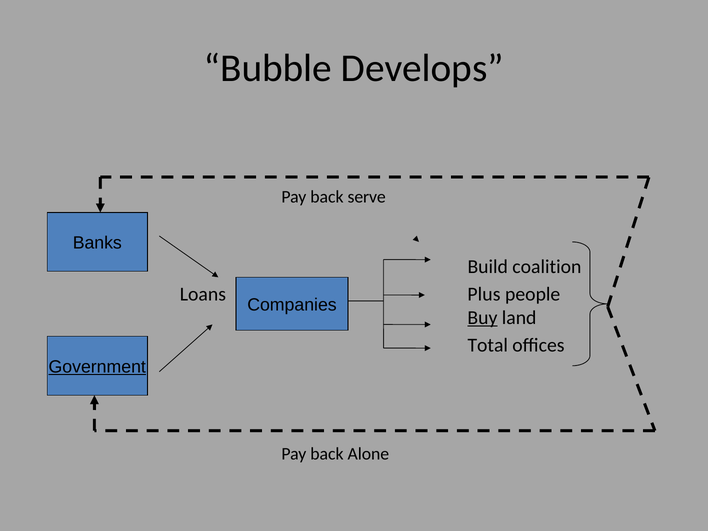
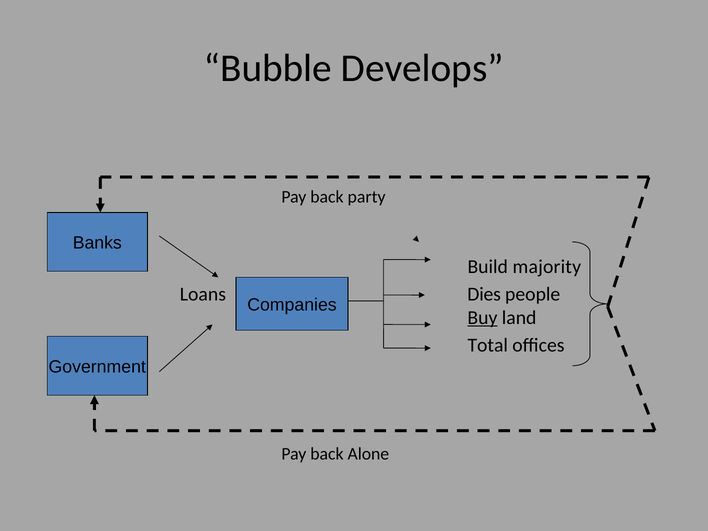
serve: serve -> party
coalition: coalition -> majority
Plus: Plus -> Dies
Government underline: present -> none
